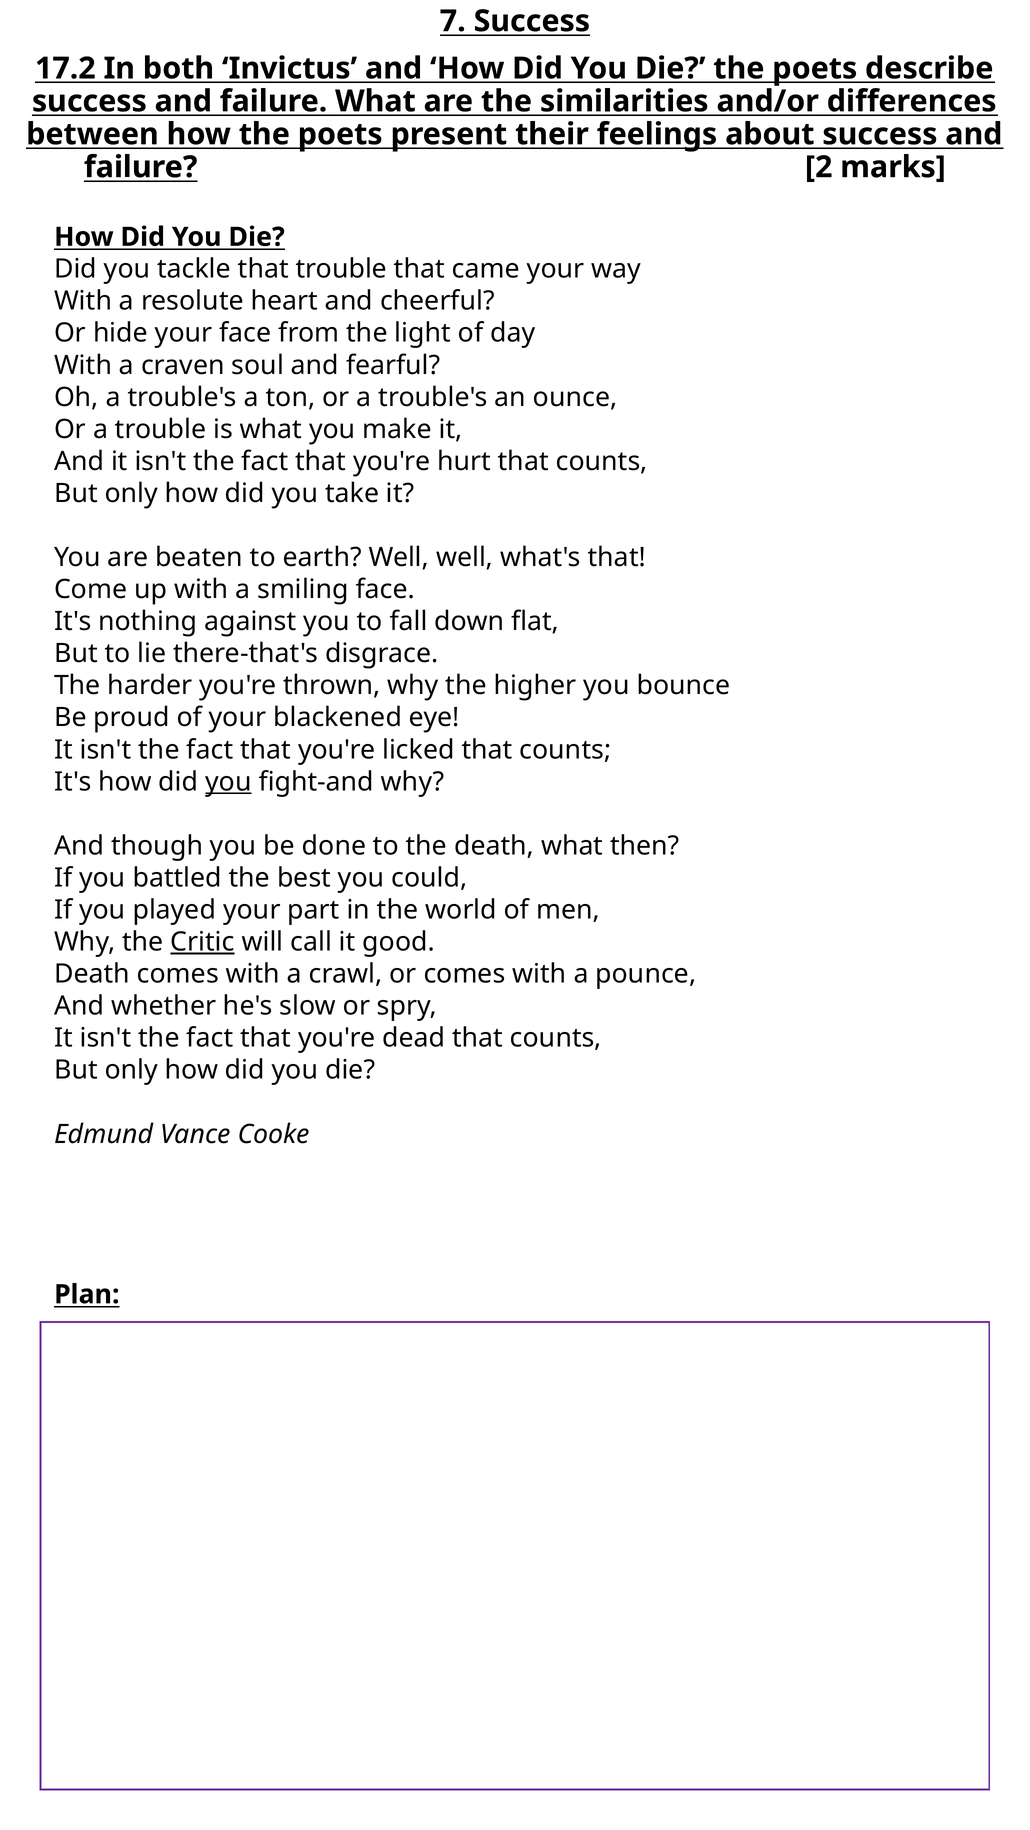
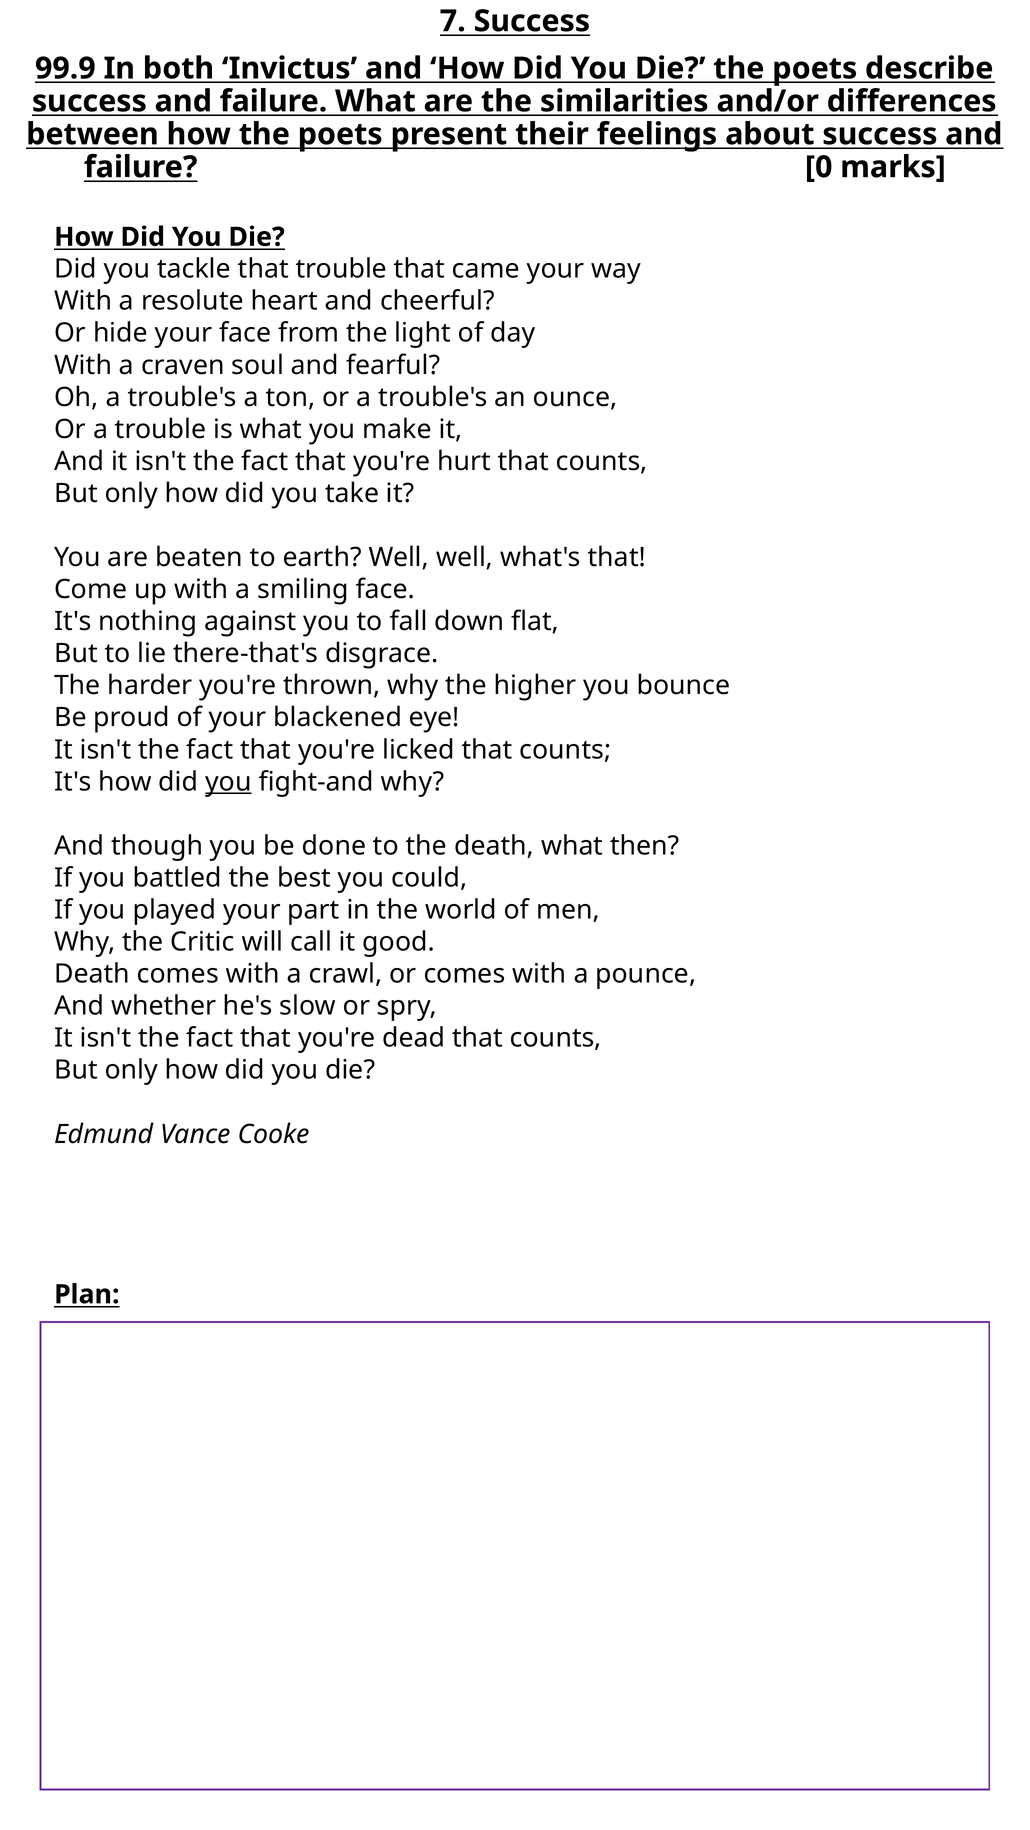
17.2: 17.2 -> 99.9
2: 2 -> 0
Critic underline: present -> none
